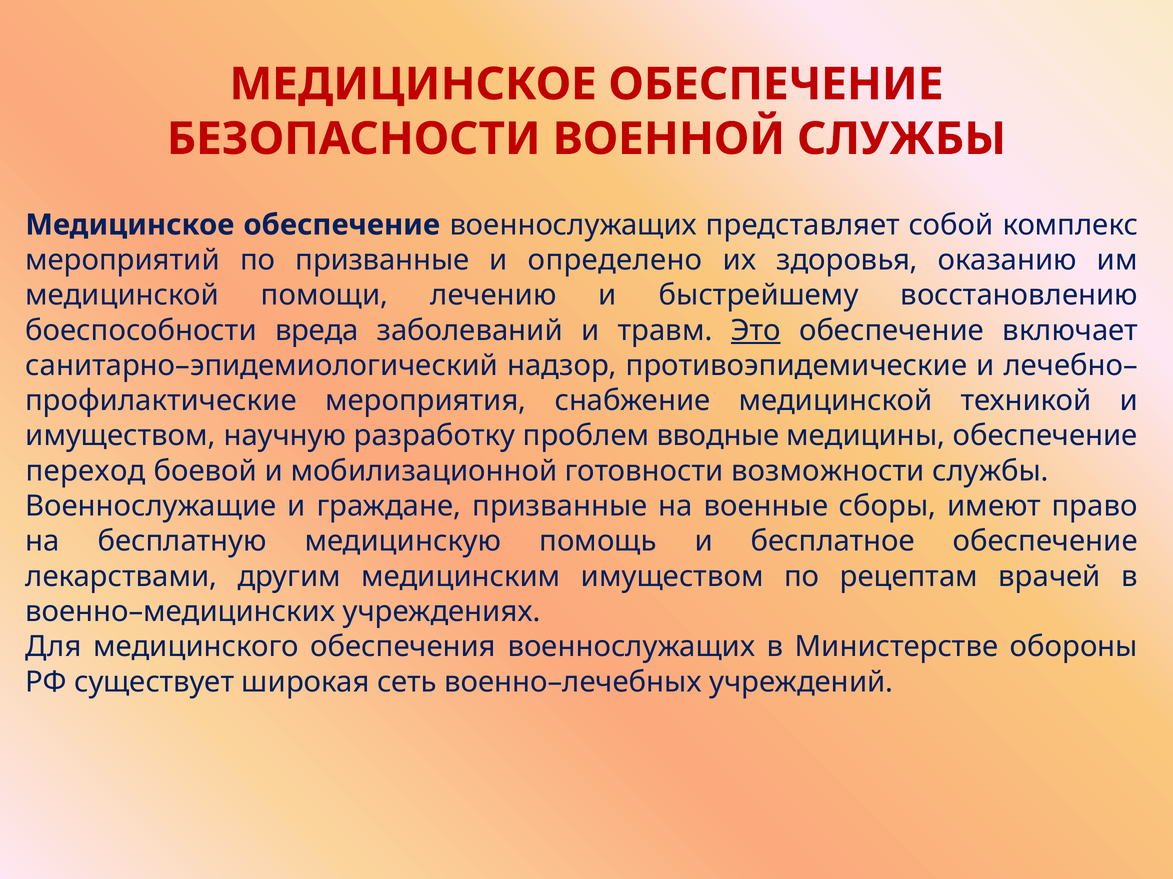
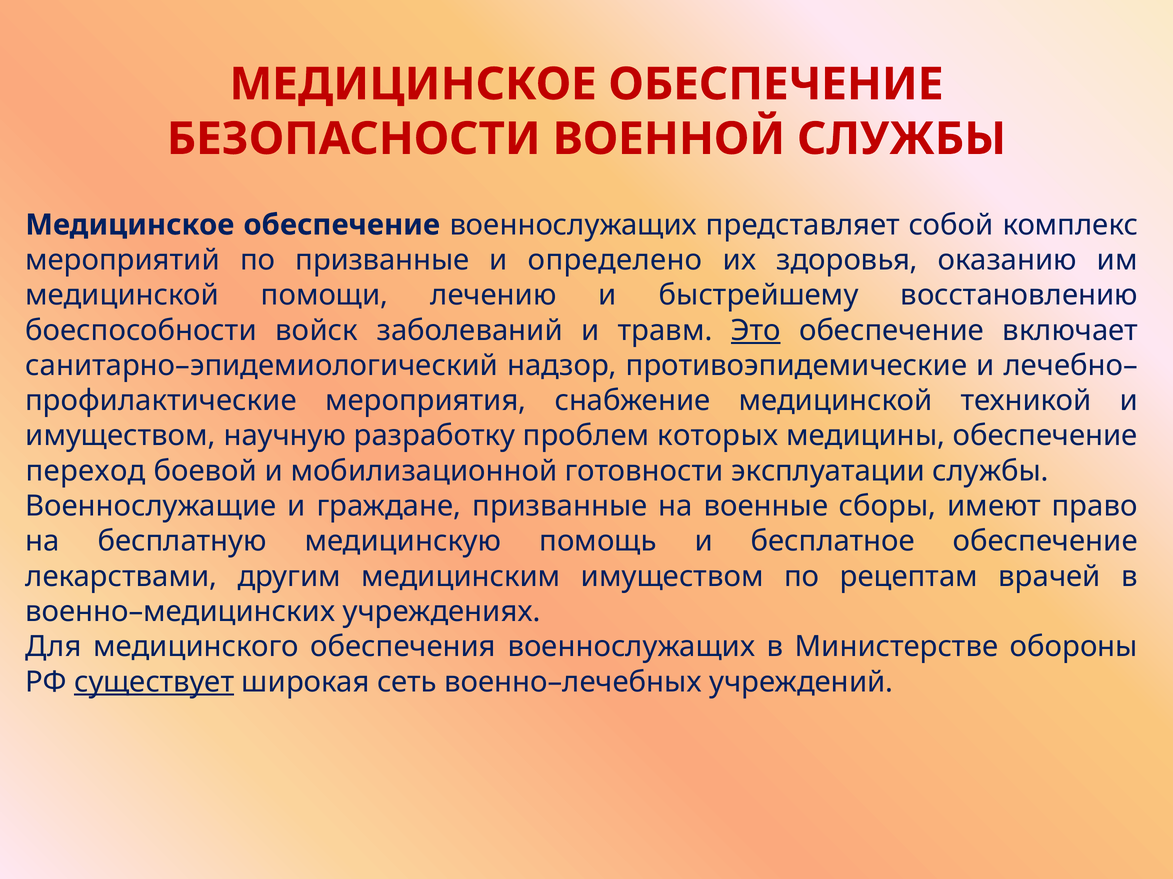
вреда: вреда -> войск
вводные: вводные -> которых
возможности: возможности -> эксплуатации
существует underline: none -> present
